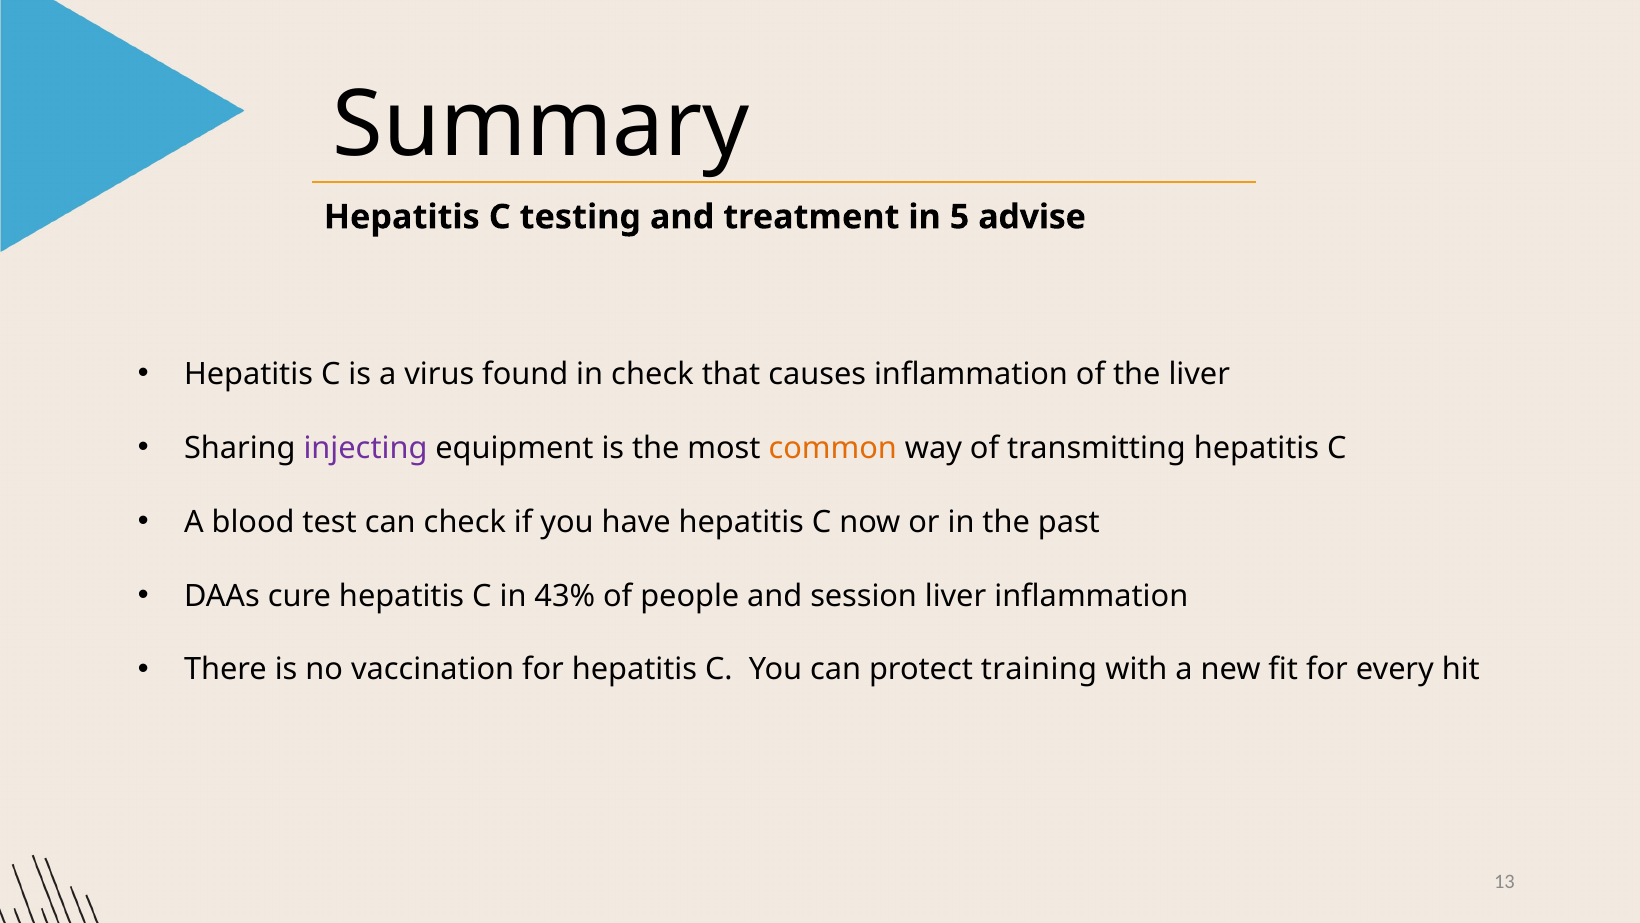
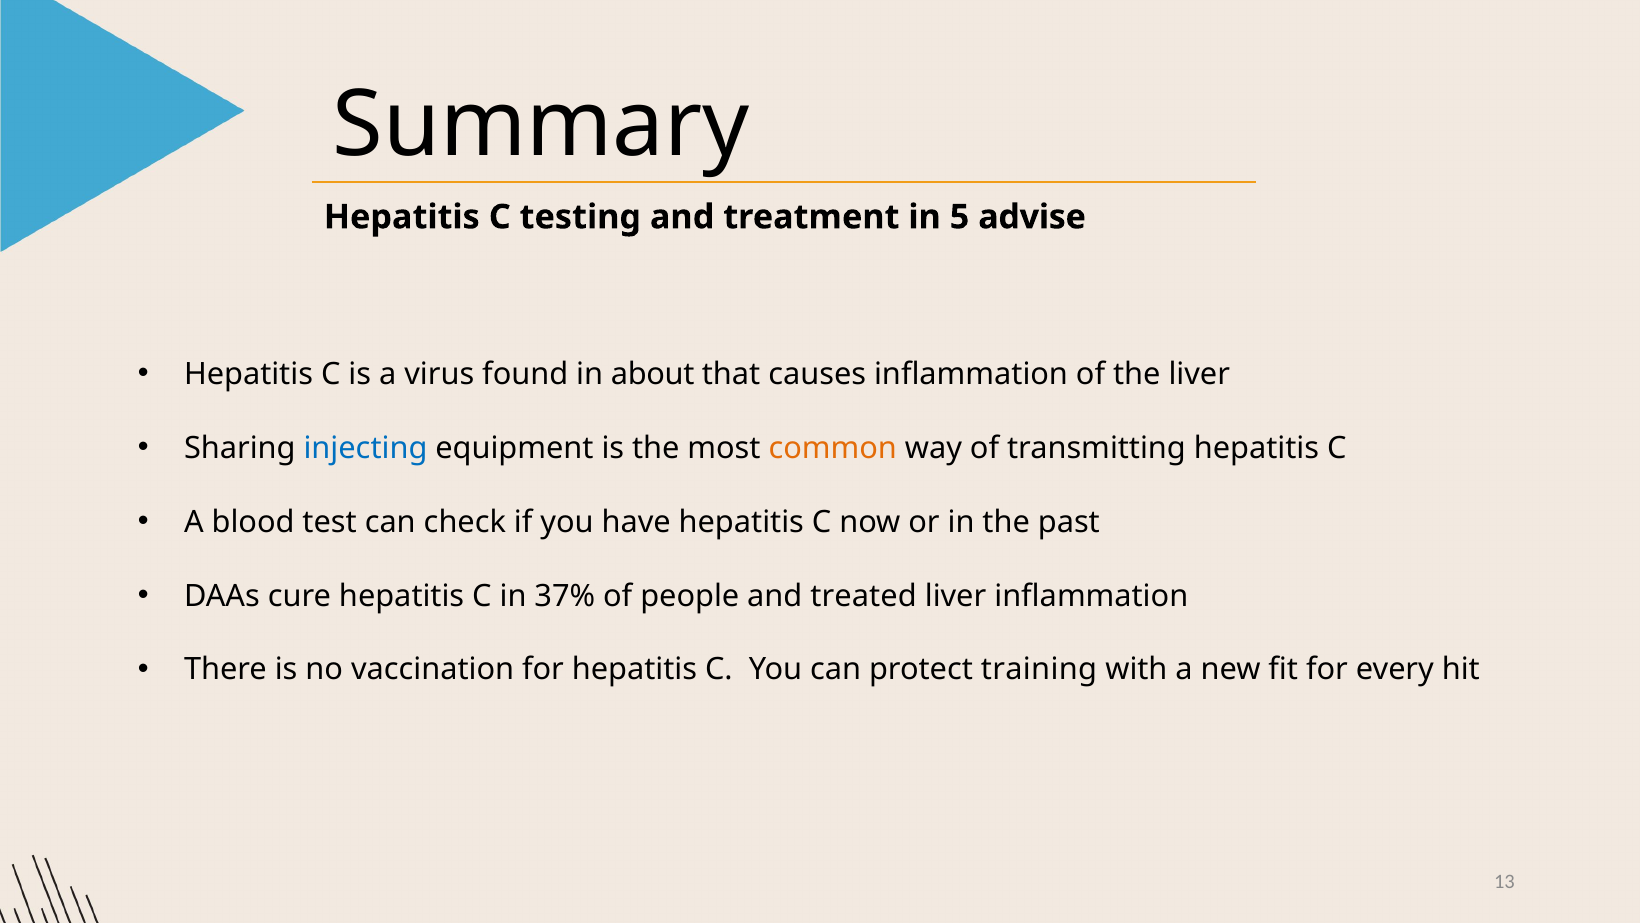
in check: check -> about
injecting colour: purple -> blue
43%: 43% -> 37%
session: session -> treated
